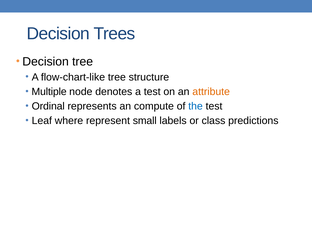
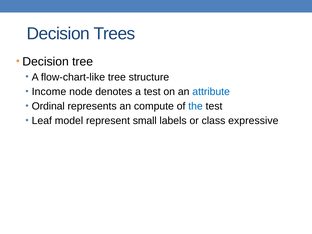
Multiple: Multiple -> Income
attribute colour: orange -> blue
where: where -> model
predictions: predictions -> expressive
